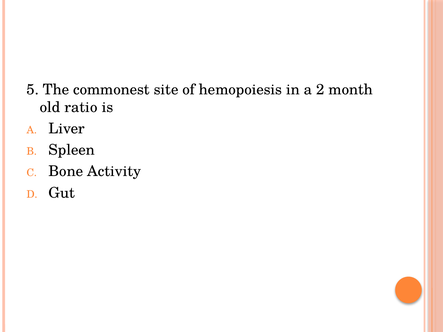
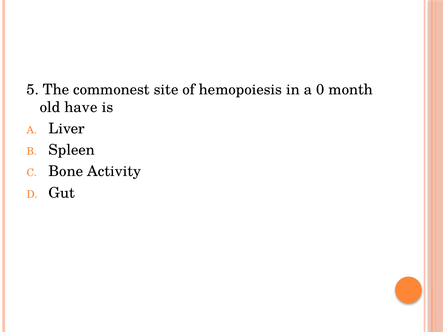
2: 2 -> 0
ratio: ratio -> have
